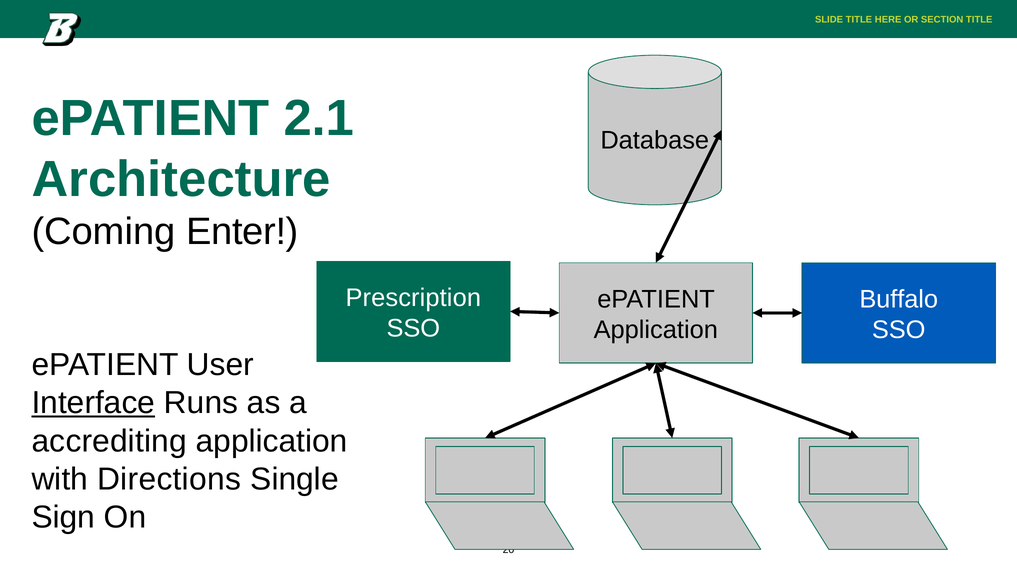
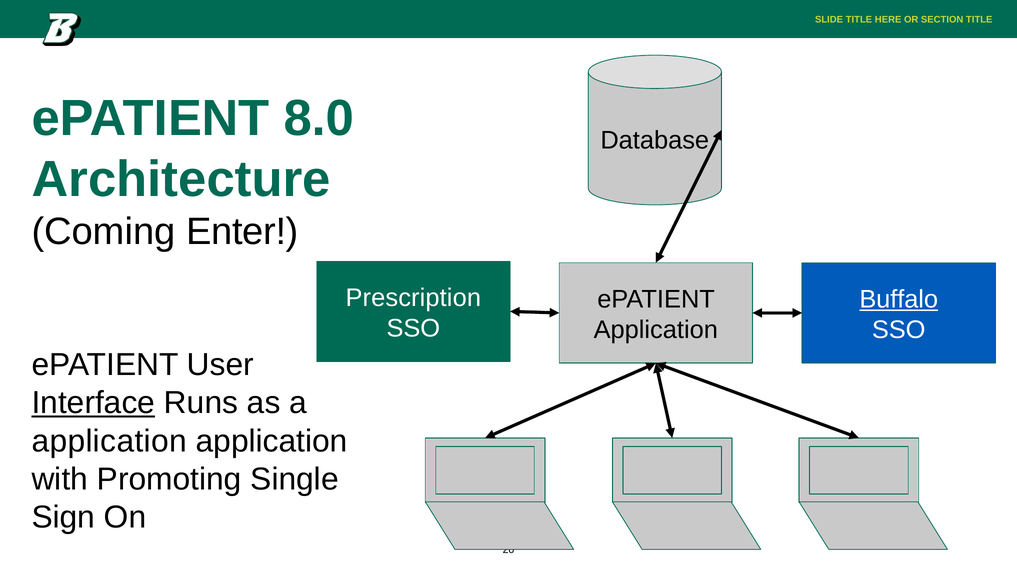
2.1: 2.1 -> 8.0
Buffalo underline: none -> present
accrediting at (109, 441): accrediting -> application
Directions: Directions -> Promoting
